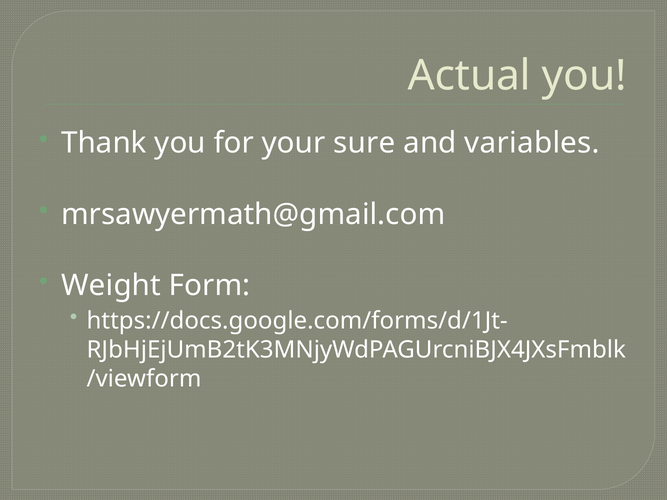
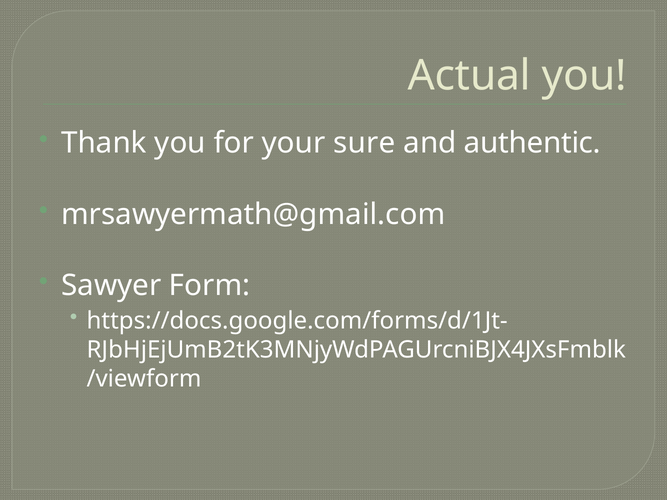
variables: variables -> authentic
Weight: Weight -> Sawyer
